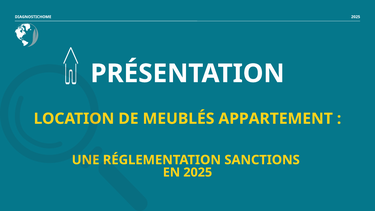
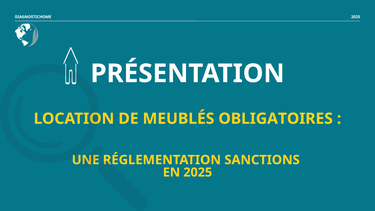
APPARTEMENT: APPARTEMENT -> OBLIGATOIRES
